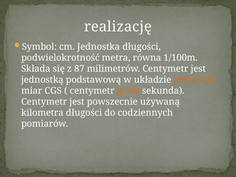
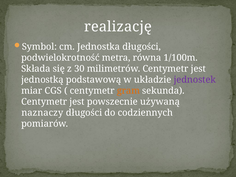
87: 87 -> 30
jednostek colour: orange -> purple
kilometra: kilometra -> naznaczy
